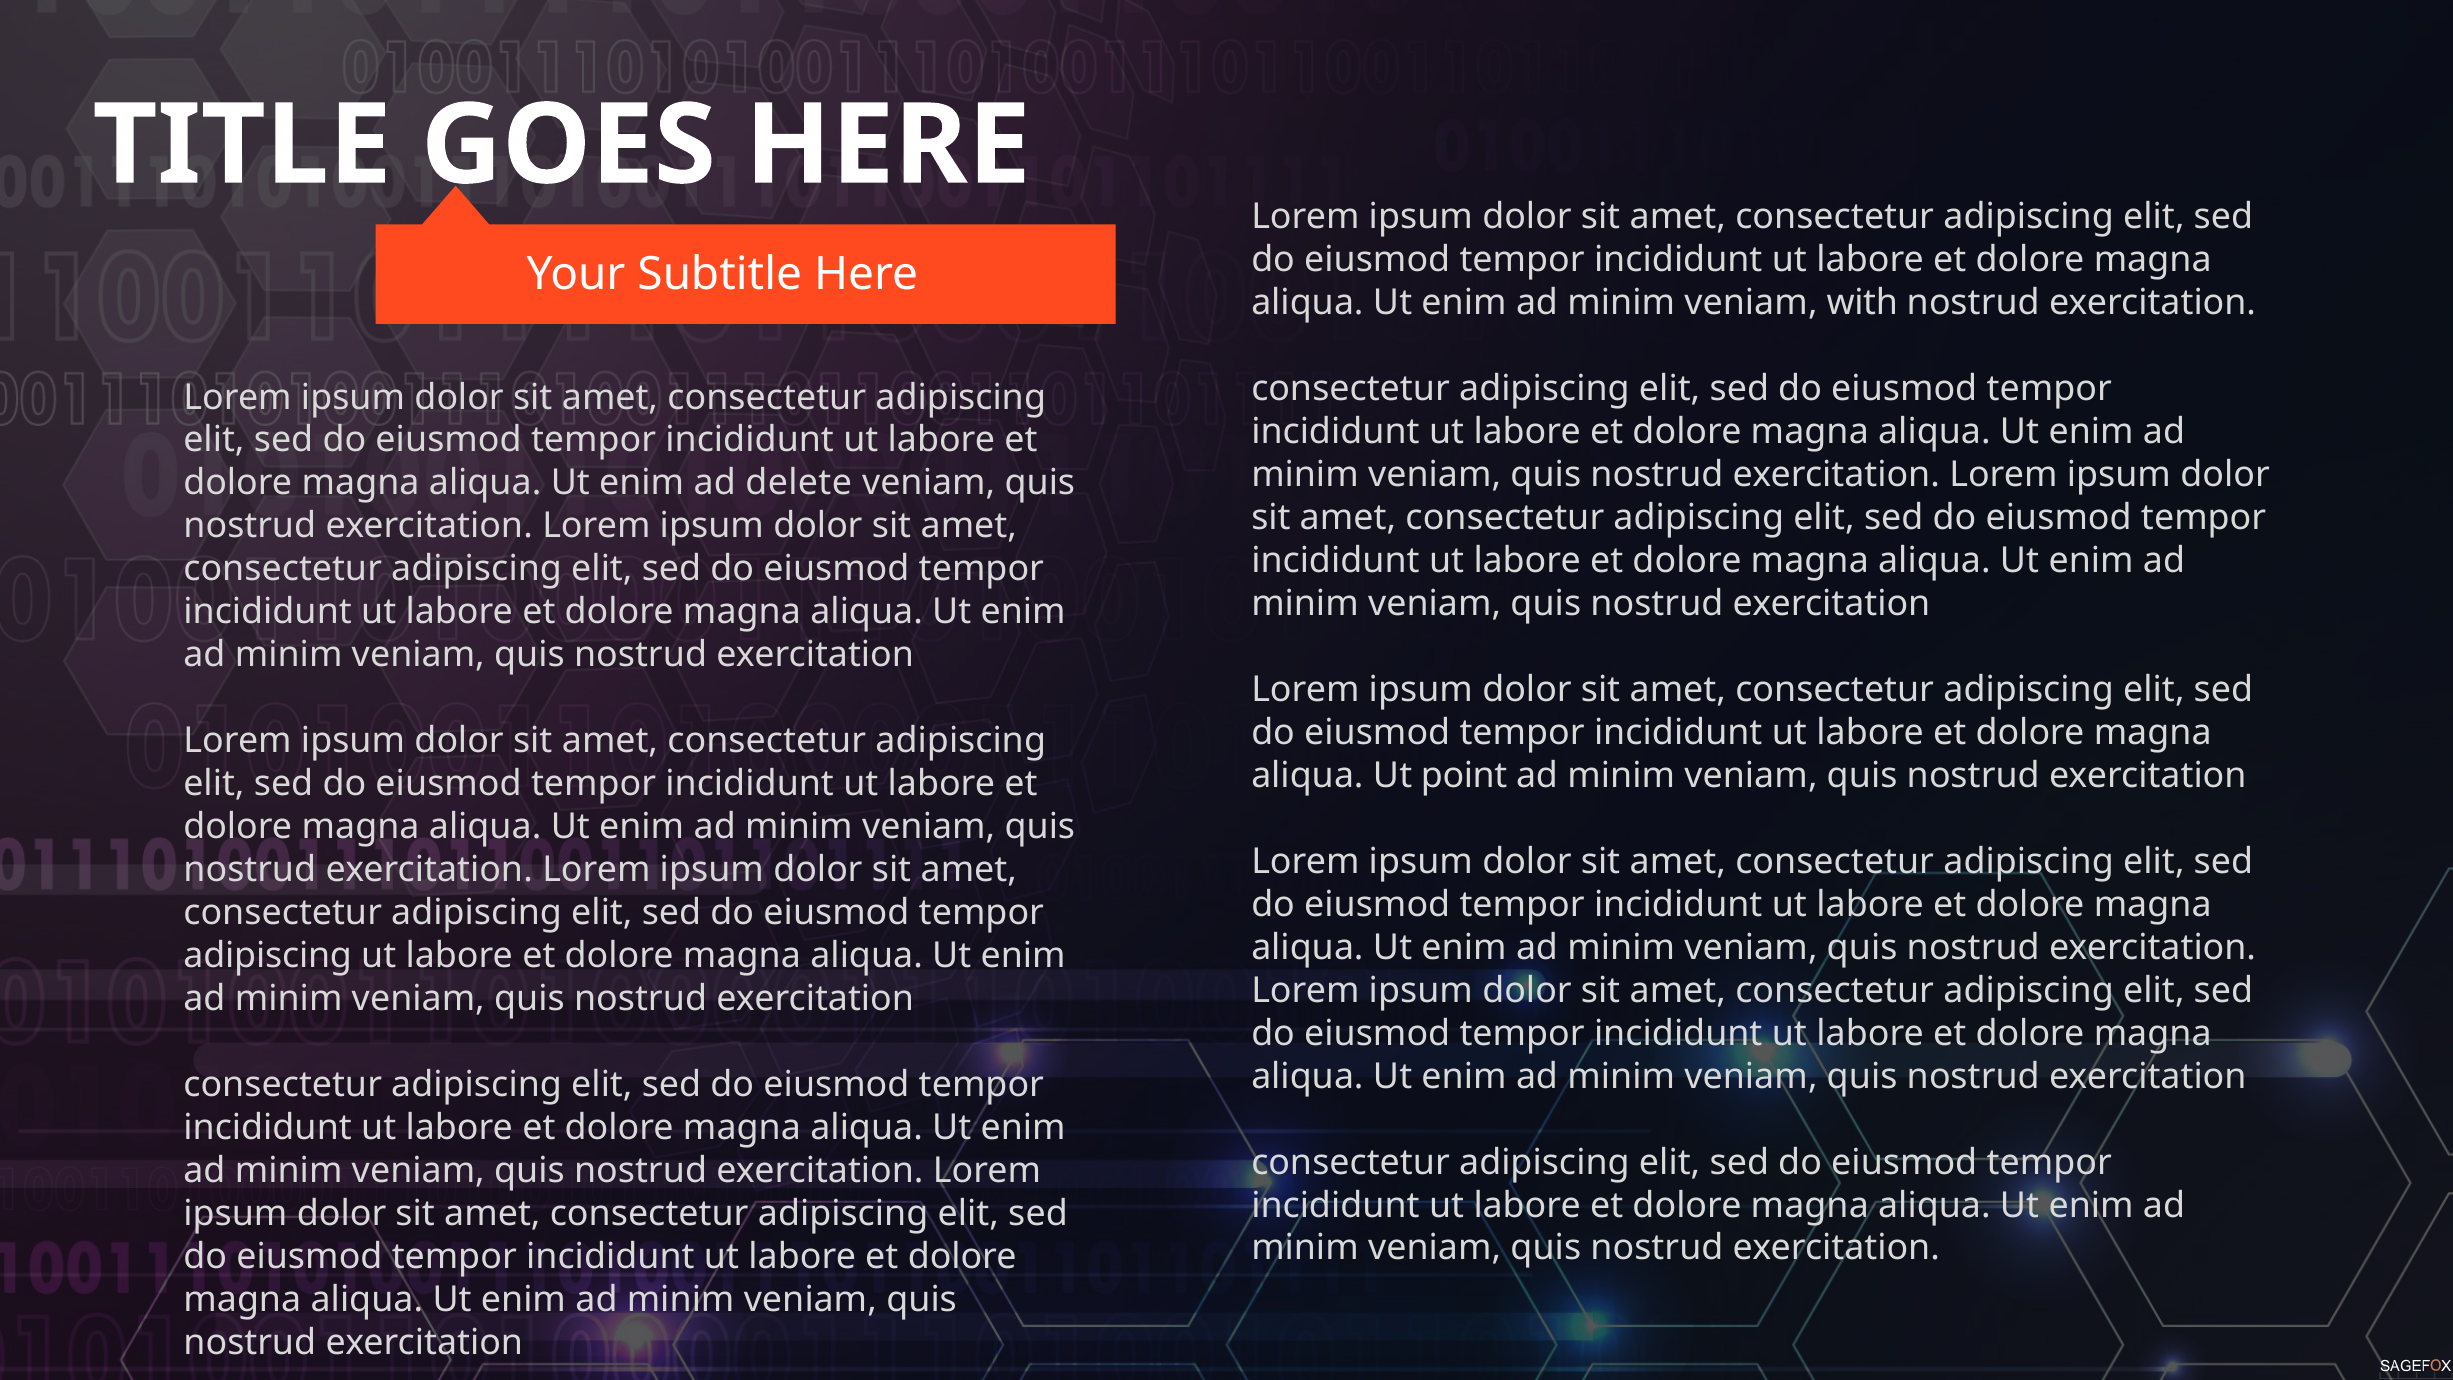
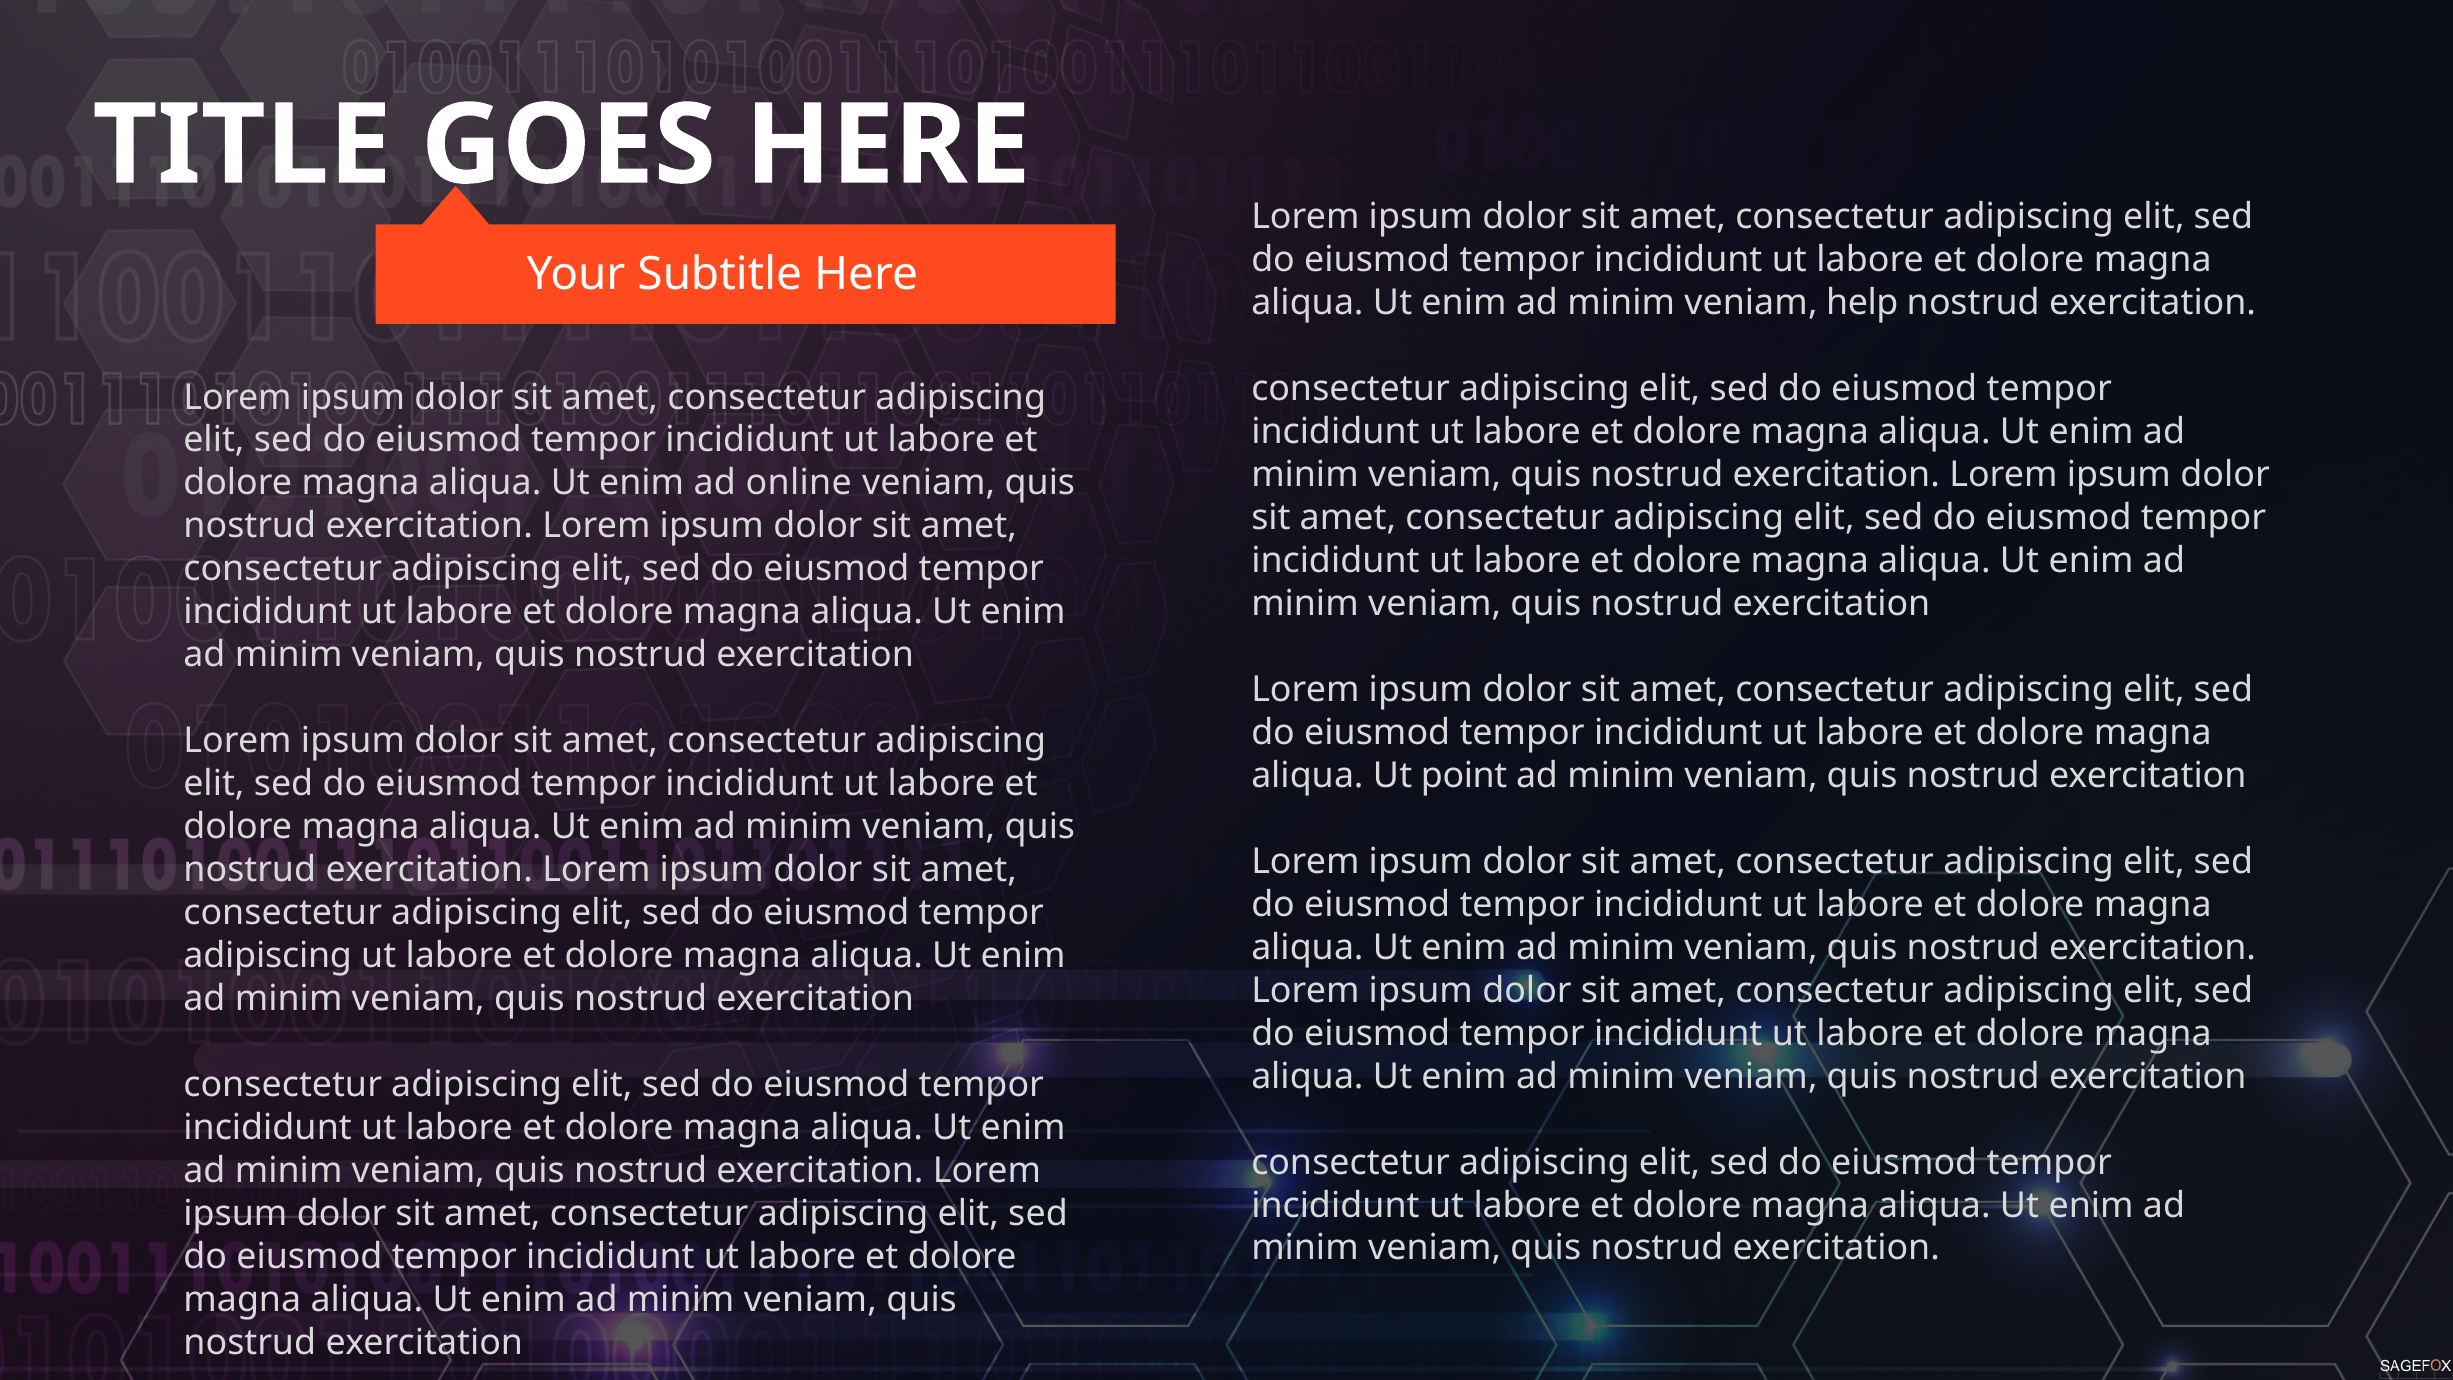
with: with -> help
delete: delete -> online
